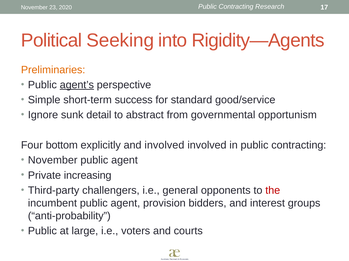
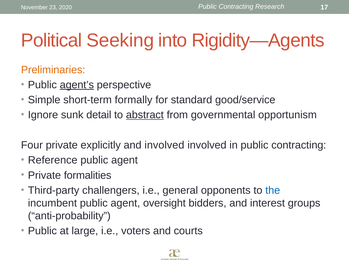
success: success -> formally
abstract underline: none -> present
Four bottom: bottom -> private
November at (53, 161): November -> Reference
increasing: increasing -> formalities
the colour: red -> blue
provision: provision -> oversight
